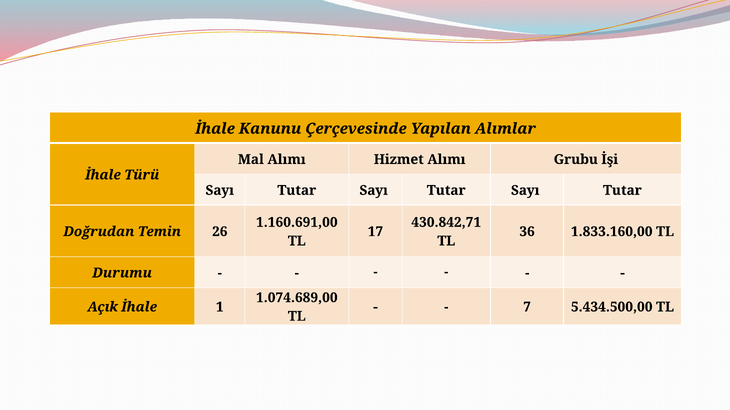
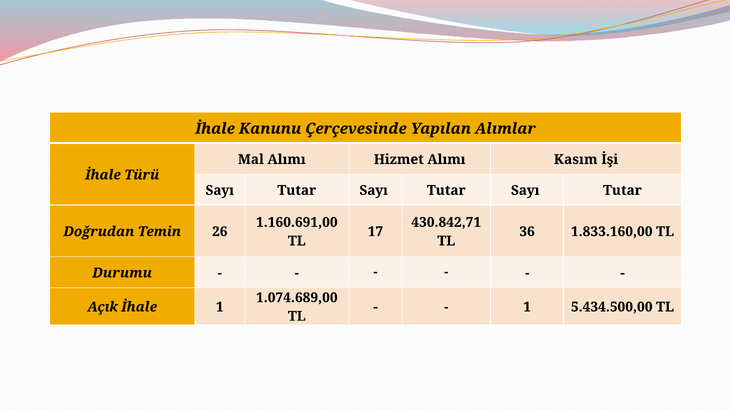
Grubu: Grubu -> Kasım
7 at (527, 307): 7 -> 1
